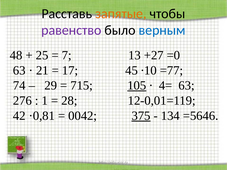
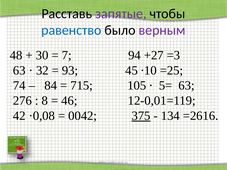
запятые colour: orange -> purple
равенство colour: purple -> blue
верным colour: blue -> purple
25: 25 -> 30
13: 13 -> 94
=0: =0 -> =3
21: 21 -> 32
17: 17 -> 93
=77: =77 -> =25
29: 29 -> 84
105 underline: present -> none
4=: 4= -> 5=
1: 1 -> 8
28: 28 -> 46
·0,81: ·0,81 -> ·0,08
=5646: =5646 -> =2616
